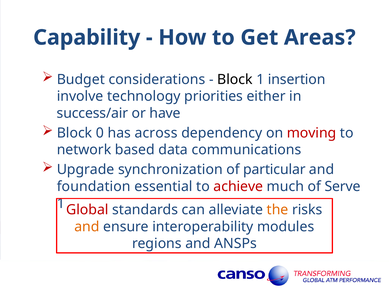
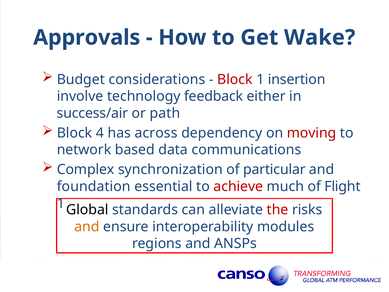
Capability: Capability -> Approvals
Areas: Areas -> Wake
Block at (235, 79) colour: black -> red
priorities: priorities -> feedback
have: have -> path
0: 0 -> 4
Upgrade at (86, 169): Upgrade -> Complex
Serve: Serve -> Flight
Global colour: red -> black
the colour: orange -> red
